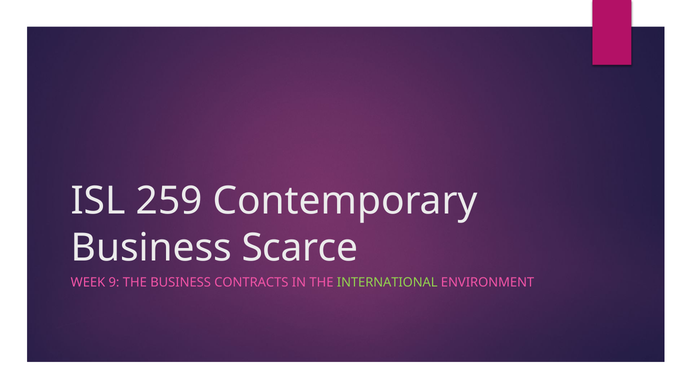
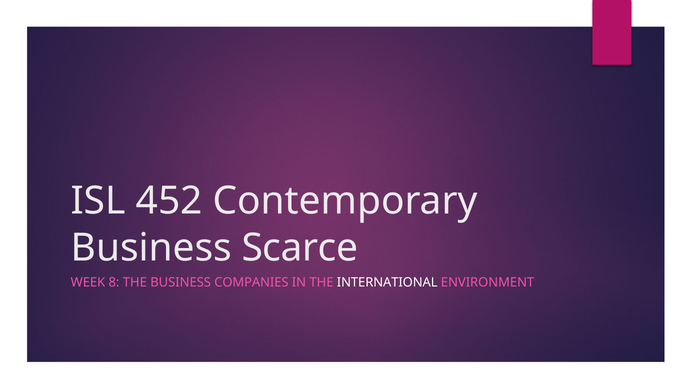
259: 259 -> 452
9: 9 -> 8
CONTRACTS: CONTRACTS -> COMPANIES
INTERNATIONAL colour: light green -> white
